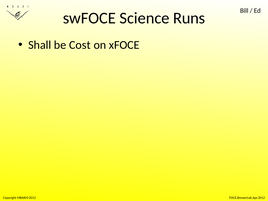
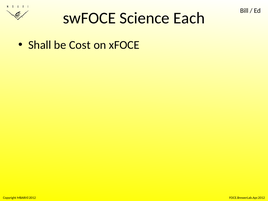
Runs: Runs -> Each
